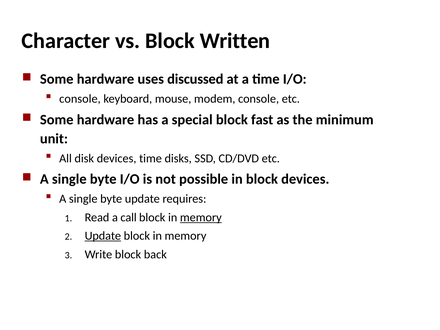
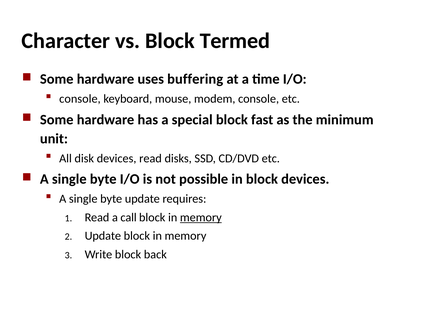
Written: Written -> Termed
discussed: discussed -> buffering
devices time: time -> read
Update at (103, 236) underline: present -> none
